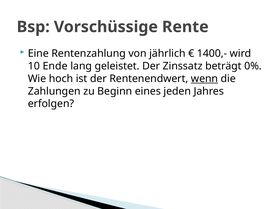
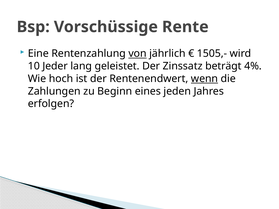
von underline: none -> present
1400,-: 1400,- -> 1505,-
Ende: Ende -> Jeder
0%: 0% -> 4%
